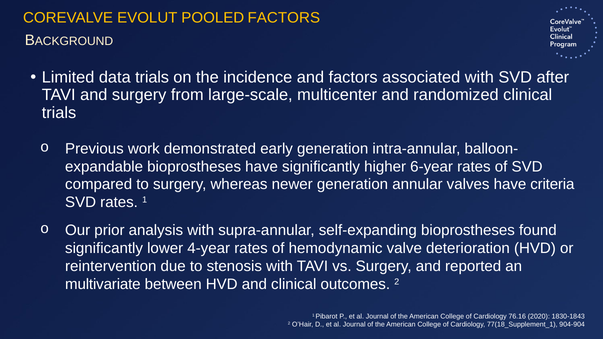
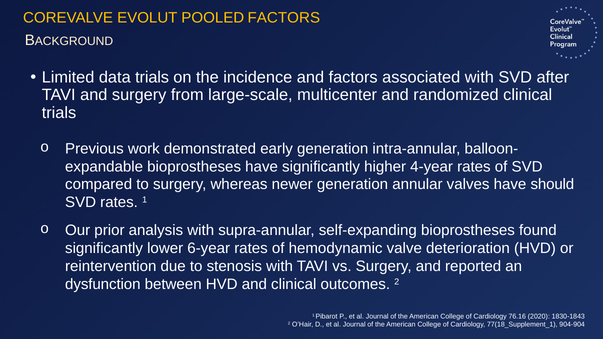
6-year: 6-year -> 4-year
criteria: criteria -> should
4-year: 4-year -> 6-year
multivariate: multivariate -> dysfunction
